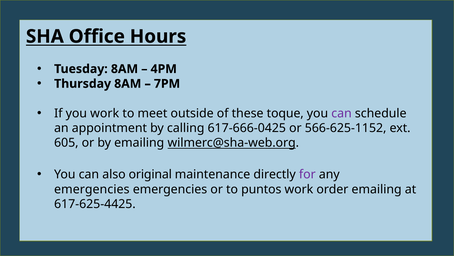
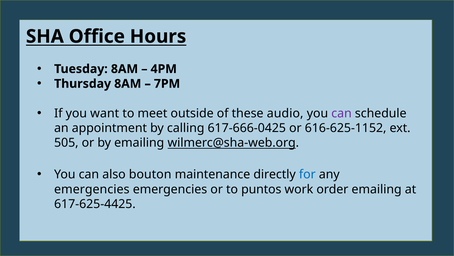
you work: work -> want
toque: toque -> audio
566-625-1152: 566-625-1152 -> 616-625-1152
605: 605 -> 505
original: original -> bouton
for colour: purple -> blue
